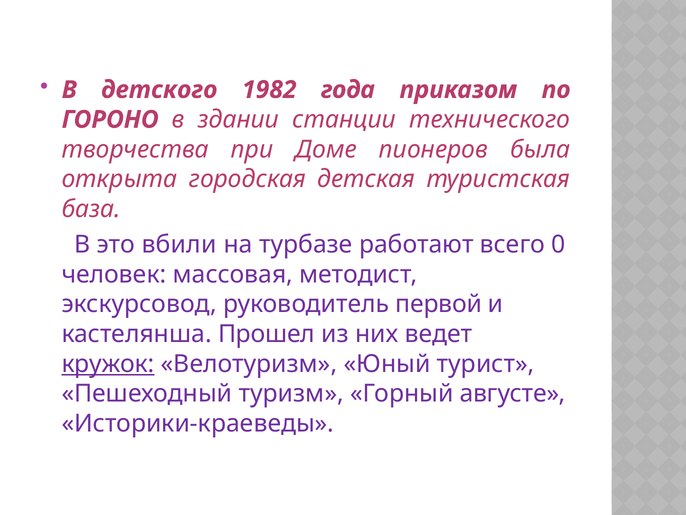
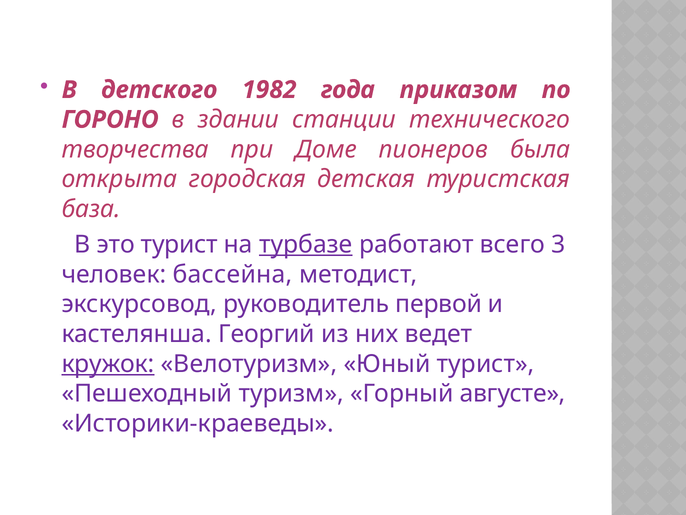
это вбили: вбили -> турист
турбазе underline: none -> present
0: 0 -> 3
массовая: массовая -> бассейна
Прошел: Прошел -> Георгий
